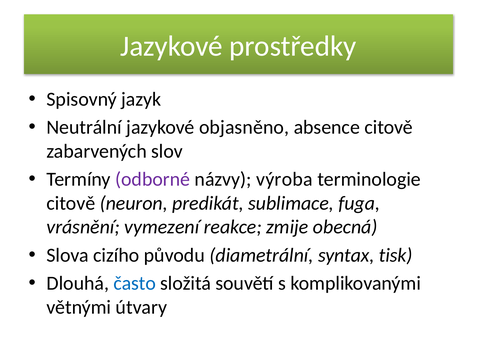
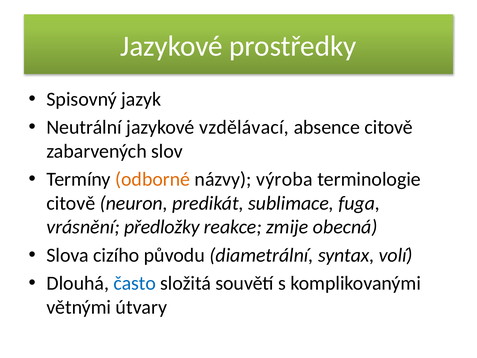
objasněno: objasněno -> vzdělávací
odborné colour: purple -> orange
vymezení: vymezení -> předložky
tisk: tisk -> volí
